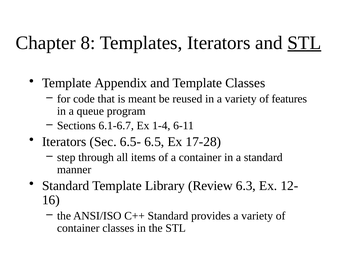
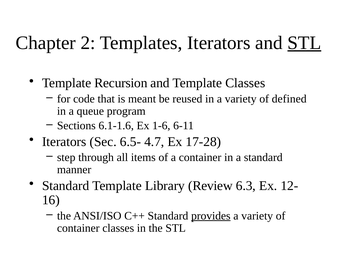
8: 8 -> 2
Appendix: Appendix -> Recursion
features: features -> defined
6.1-6.7: 6.1-6.7 -> 6.1-1.6
1-4: 1-4 -> 1-6
6.5: 6.5 -> 4.7
provides underline: none -> present
